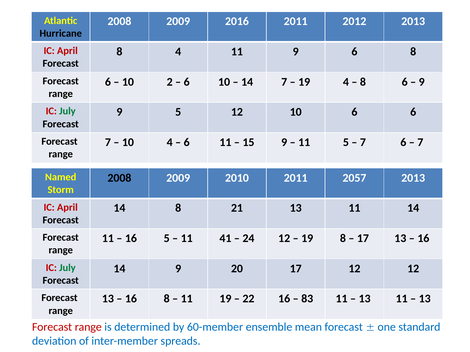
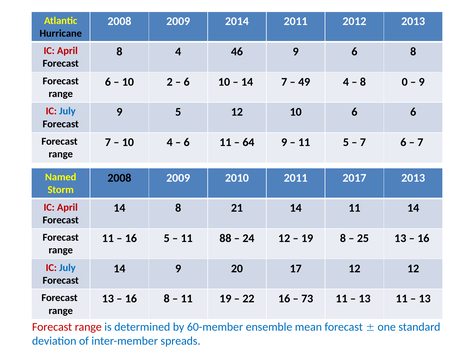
2016: 2016 -> 2014
4 11: 11 -> 46
19 at (304, 82): 19 -> 49
8 6: 6 -> 0
July at (67, 111) colour: green -> blue
15: 15 -> 64
2057: 2057 -> 2017
21 13: 13 -> 14
41: 41 -> 88
17 at (363, 239): 17 -> 25
July at (67, 268) colour: green -> blue
83: 83 -> 73
